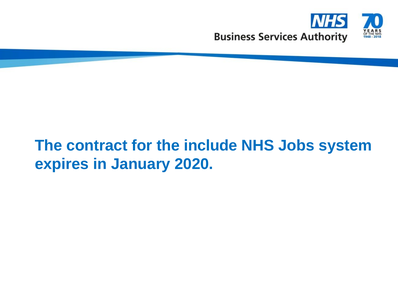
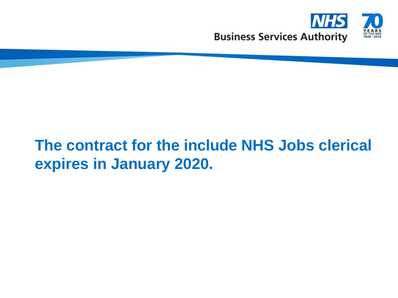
system: system -> clerical
